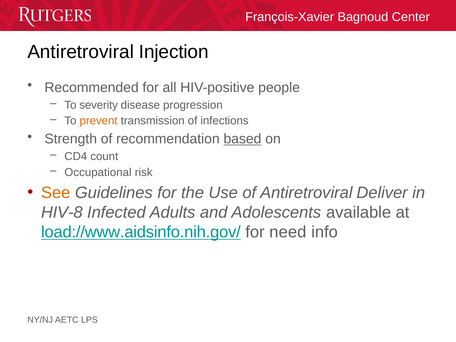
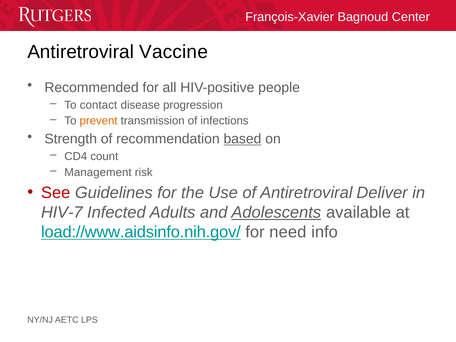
Injection: Injection -> Vaccine
severity: severity -> contact
Occupational: Occupational -> Management
See colour: orange -> red
HIV-8: HIV-8 -> HIV-7
Adolescents underline: none -> present
